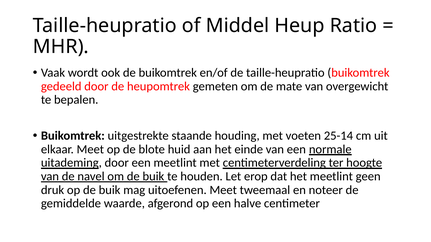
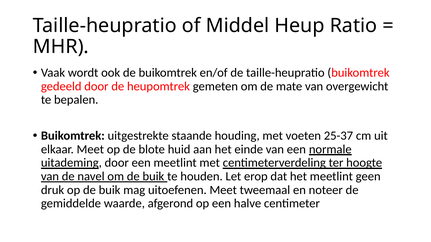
25-14: 25-14 -> 25-37
